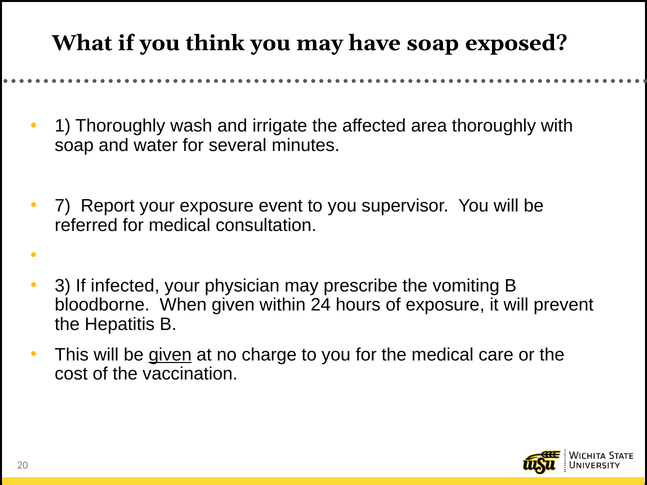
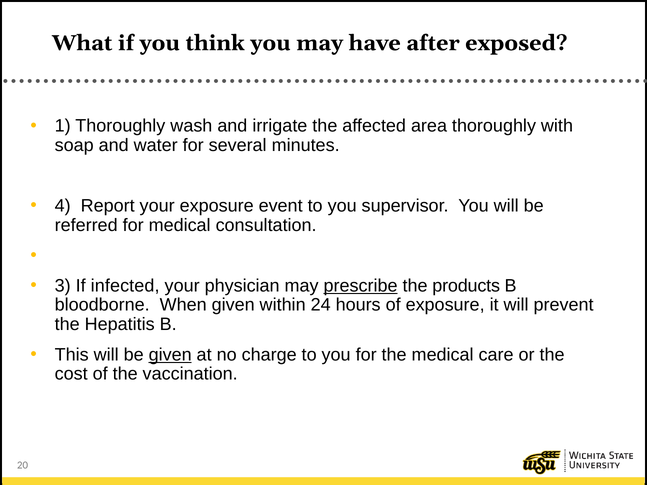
have soap: soap -> after
7: 7 -> 4
prescribe underline: none -> present
vomiting: vomiting -> products
